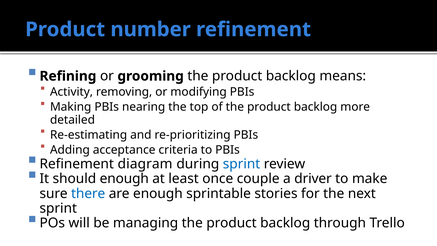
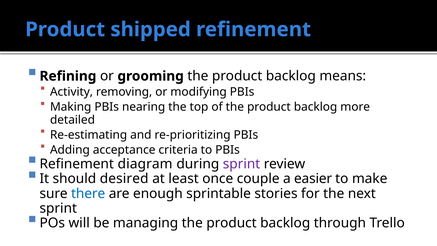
number: number -> shipped
sprint at (242, 164) colour: blue -> purple
should enough: enough -> desired
driver: driver -> easier
